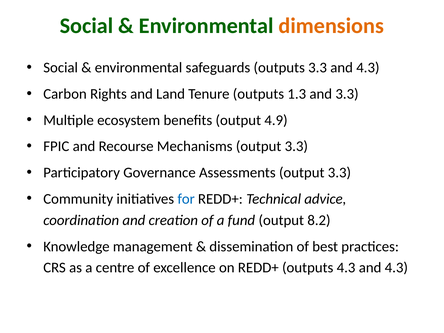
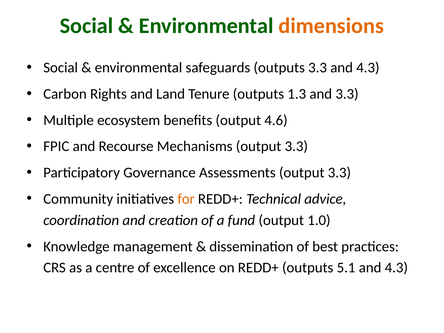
4.9: 4.9 -> 4.6
for colour: blue -> orange
8.2: 8.2 -> 1.0
outputs 4.3: 4.3 -> 5.1
